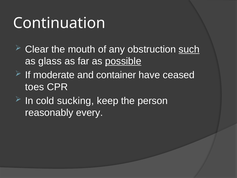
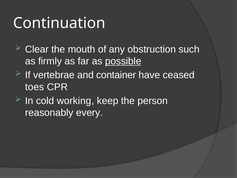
such underline: present -> none
glass: glass -> firmly
moderate: moderate -> vertebrae
sucking: sucking -> working
